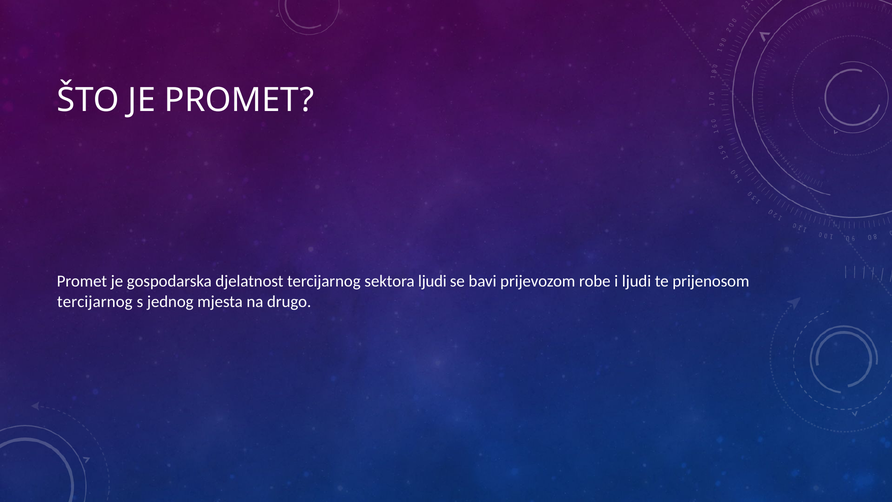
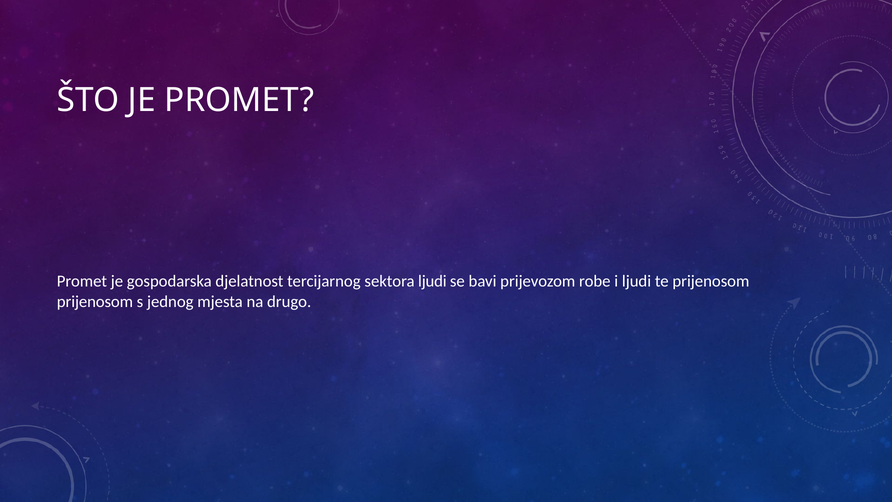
tercijarnog at (95, 301): tercijarnog -> prijenosom
